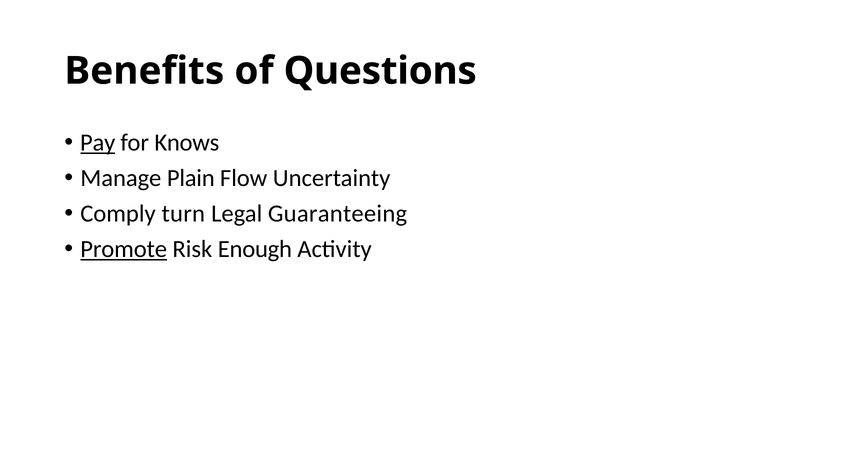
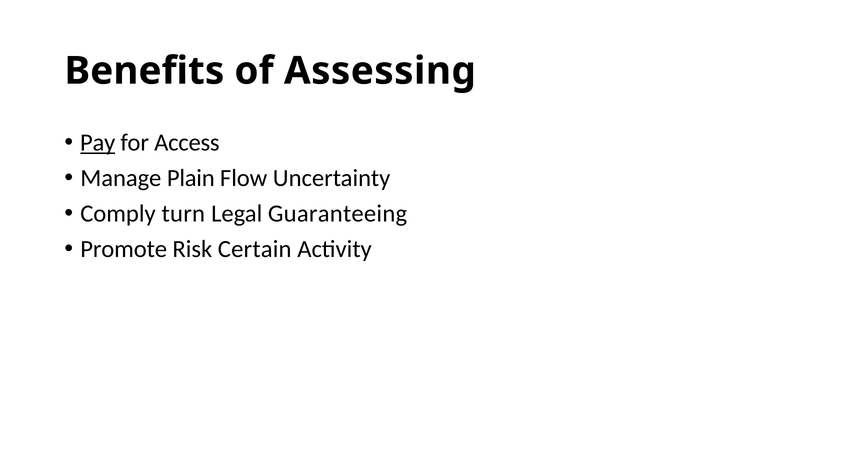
Questions: Questions -> Assessing
Knows: Knows -> Access
Promote underline: present -> none
Enough: Enough -> Certain
